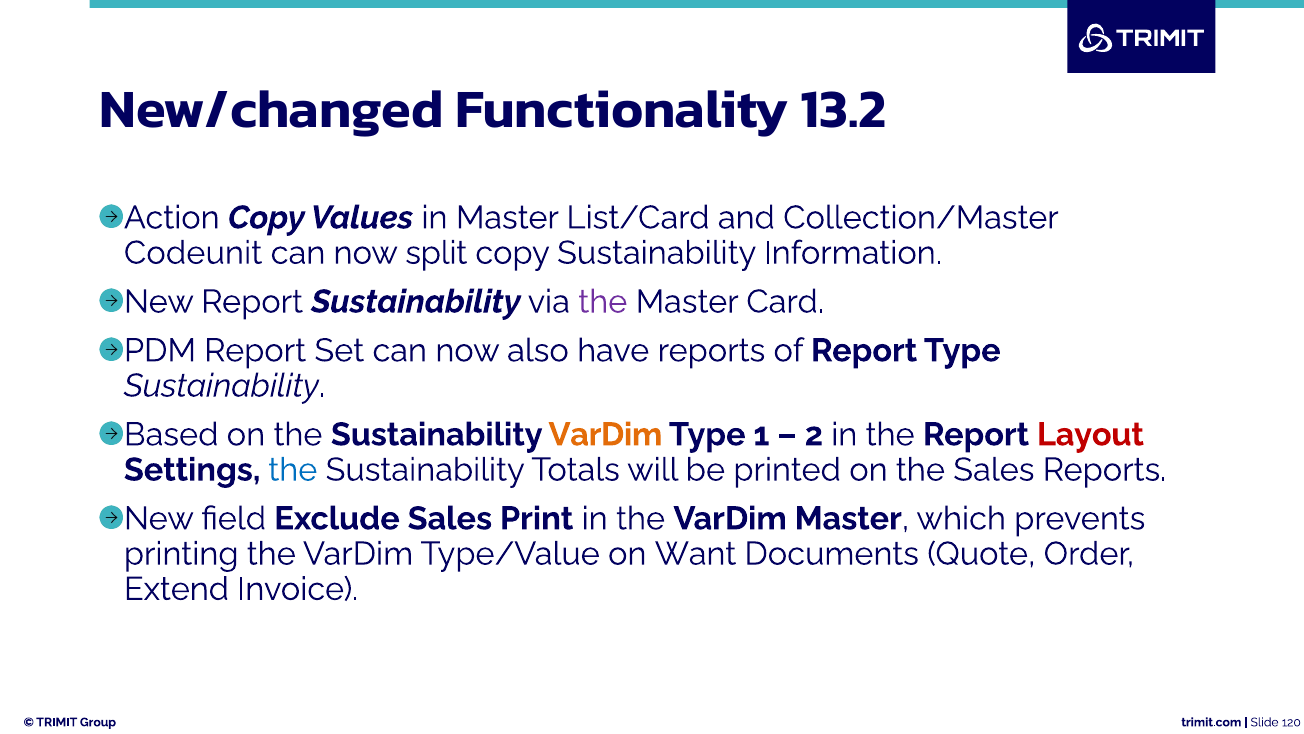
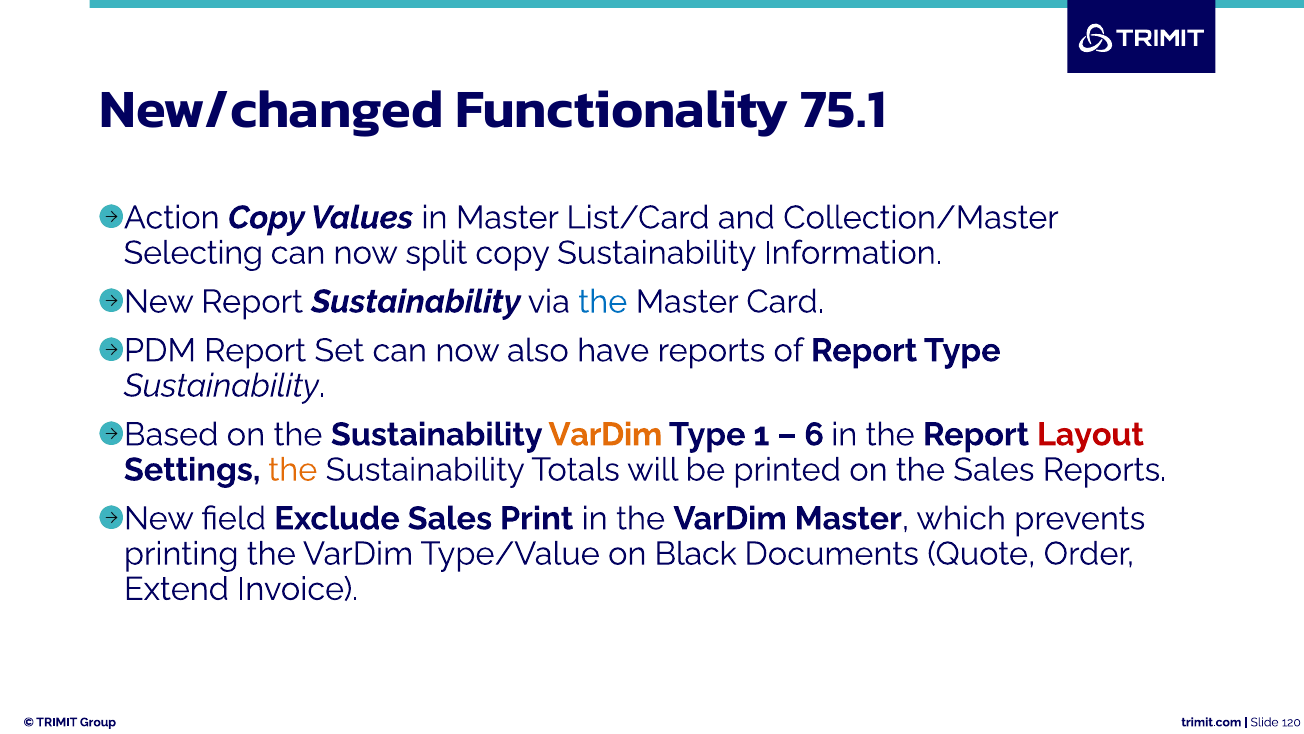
13.2: 13.2 -> 75.1
Codeunit: Codeunit -> Selecting
the at (603, 302) colour: purple -> blue
2: 2 -> 6
the at (293, 469) colour: blue -> orange
Want: Want -> Black
